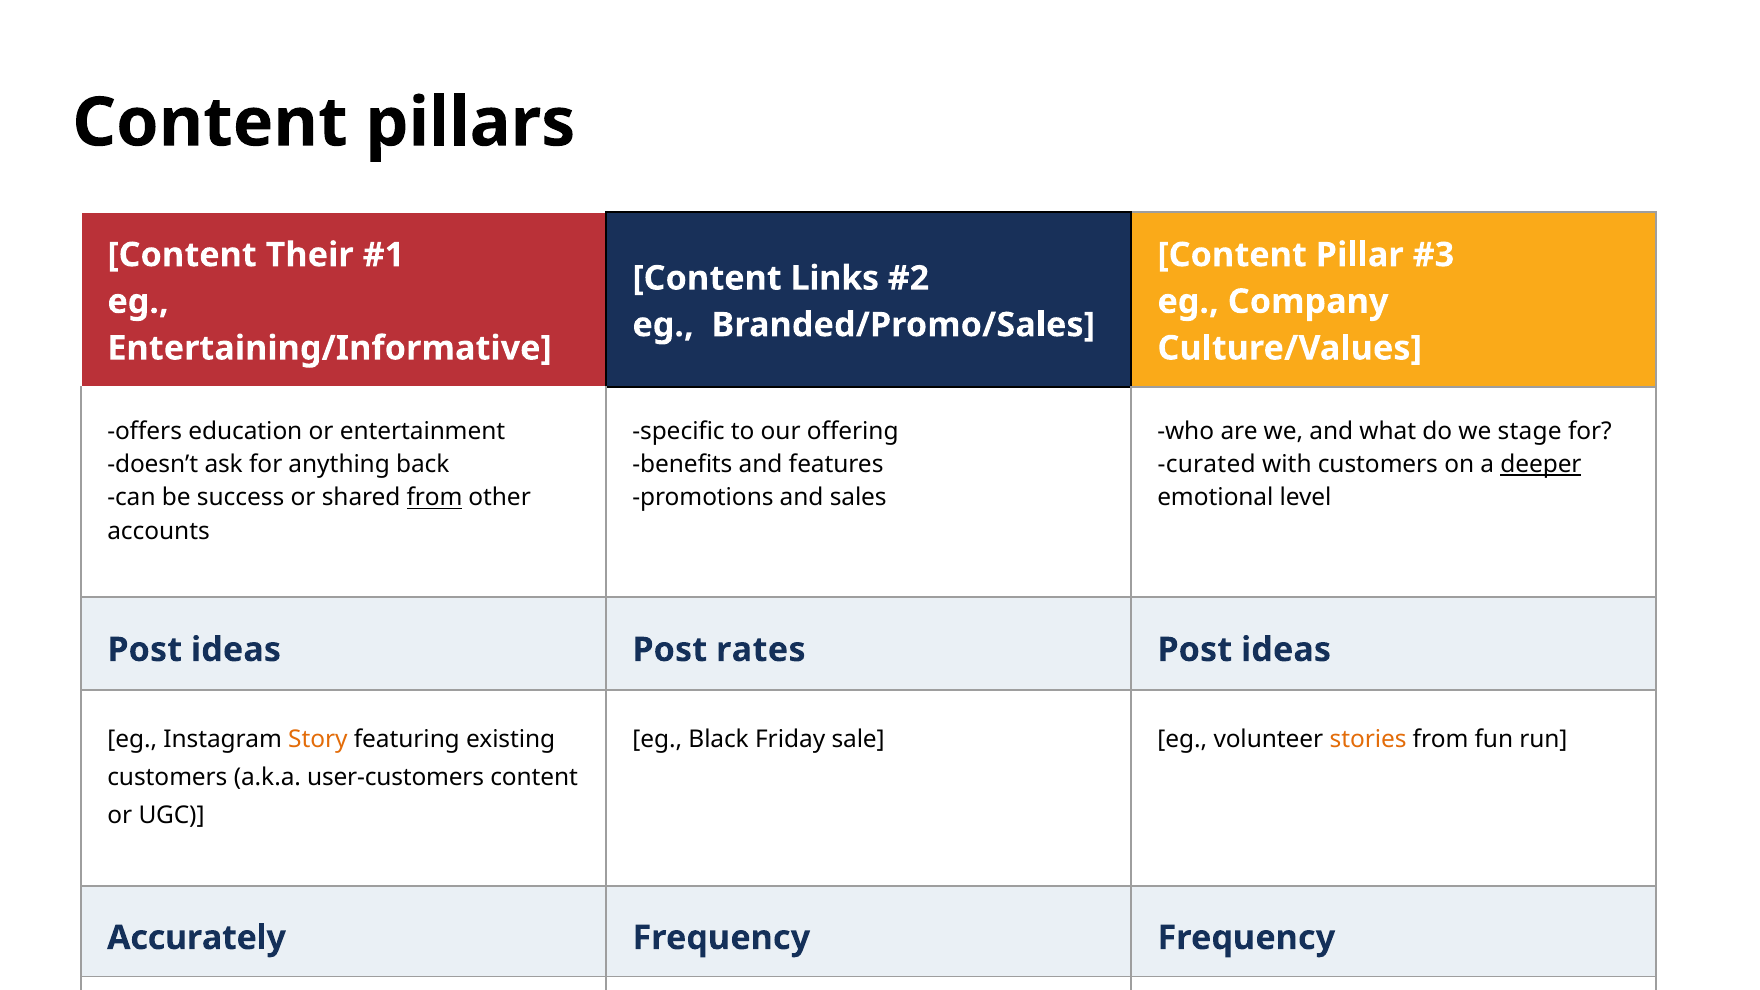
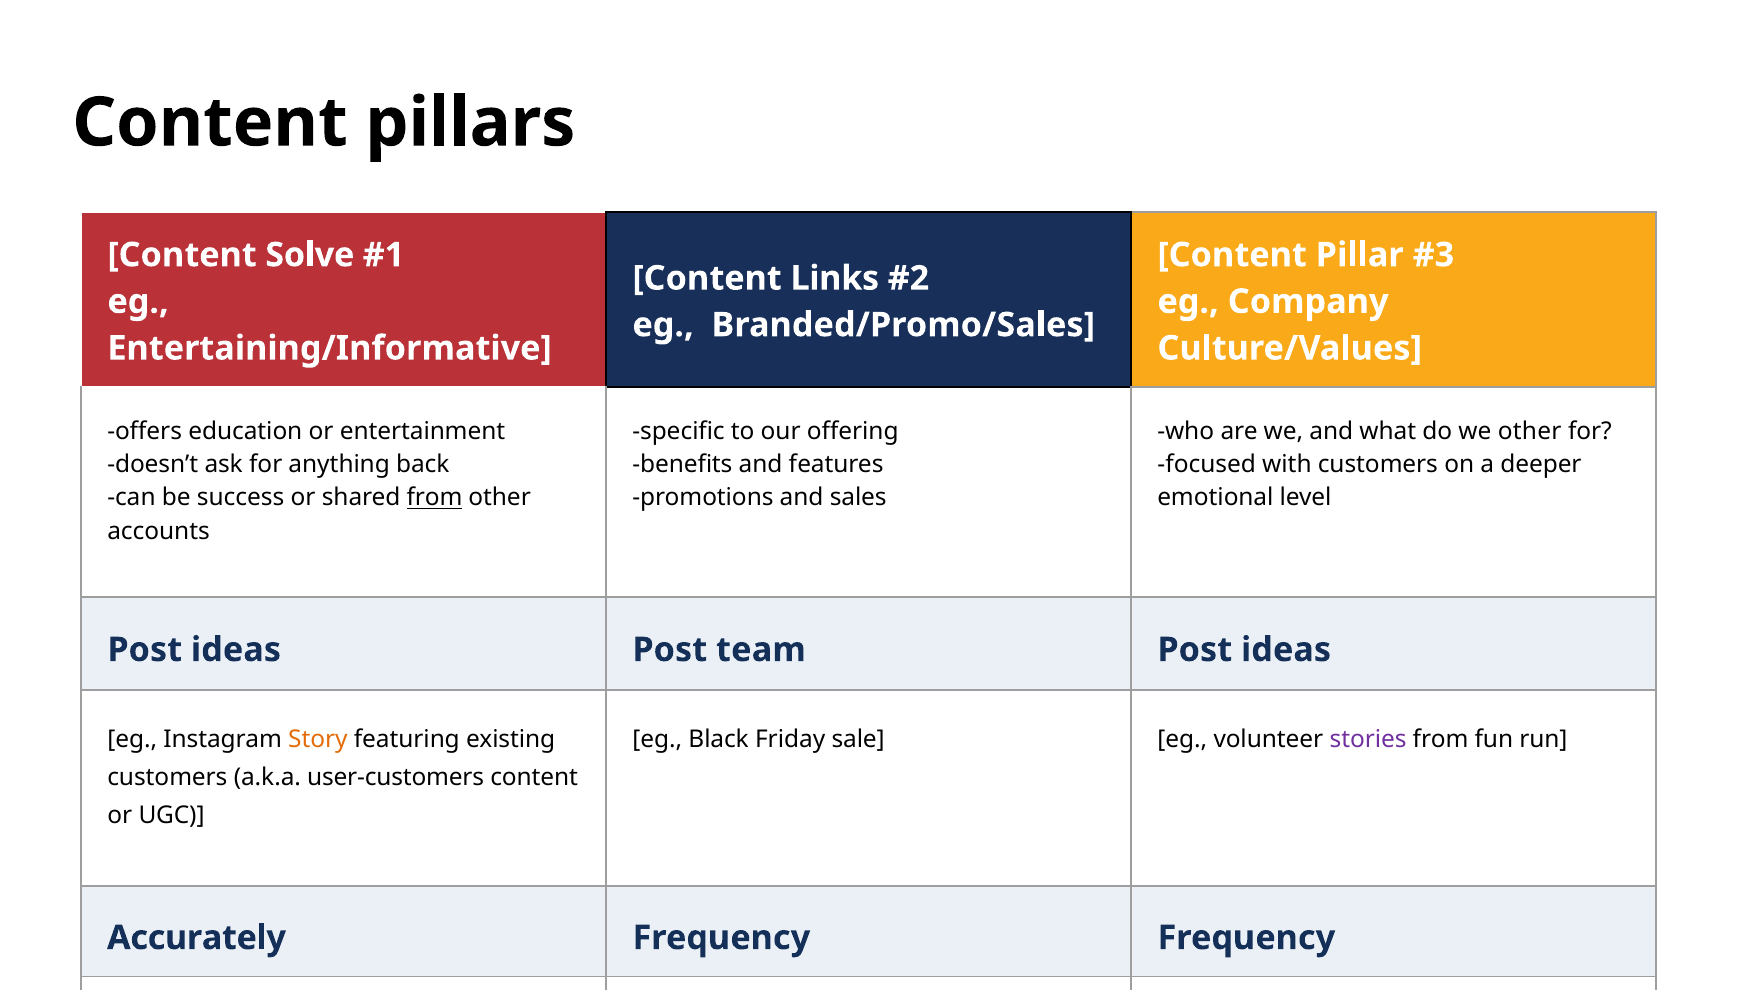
Their: Their -> Solve
we stage: stage -> other
curated: curated -> focused
deeper underline: present -> none
rates: rates -> team
stories colour: orange -> purple
